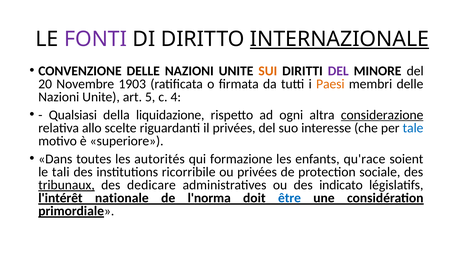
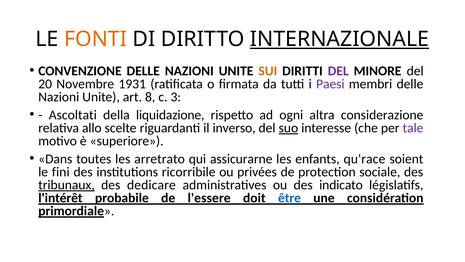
FONTI colour: purple -> orange
1903: 1903 -> 1931
Paesi colour: orange -> purple
5: 5 -> 8
4: 4 -> 3
Qualsiasi: Qualsiasi -> Ascoltati
considerazione underline: present -> none
il privées: privées -> inverso
suo underline: none -> present
tale colour: blue -> purple
autorités: autorités -> arretrato
formazione: formazione -> assicurarne
tali: tali -> fini
nationale: nationale -> probabile
l'norma: l'norma -> l'essere
